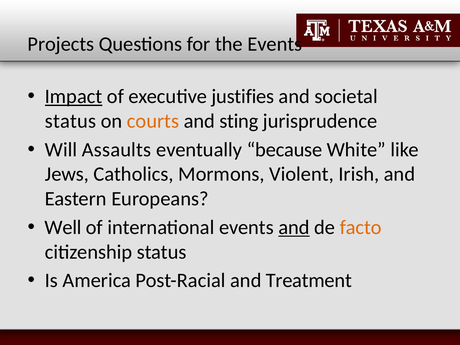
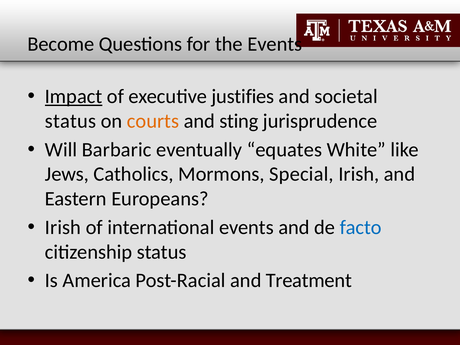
Projects: Projects -> Become
Assaults: Assaults -> Barbaric
because: because -> equates
Violent: Violent -> Special
Well at (63, 227): Well -> Irish
and at (294, 227) underline: present -> none
facto colour: orange -> blue
